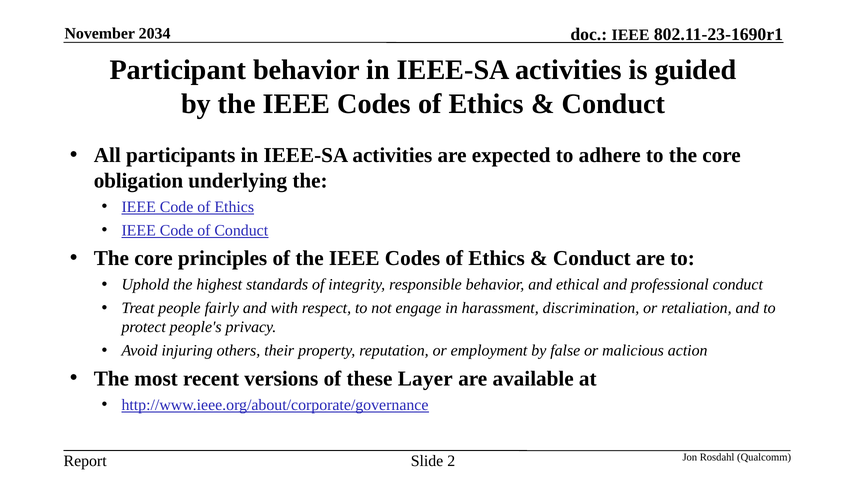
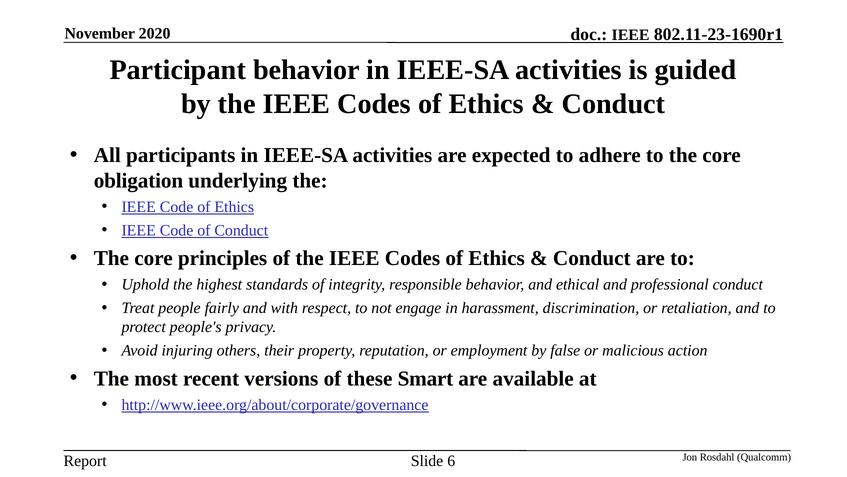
2034: 2034 -> 2020
Layer: Layer -> Smart
2: 2 -> 6
